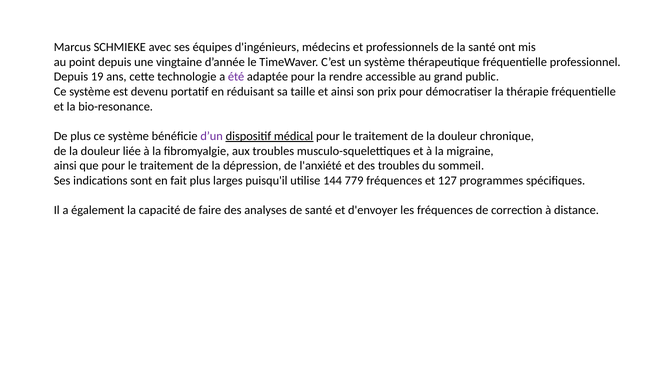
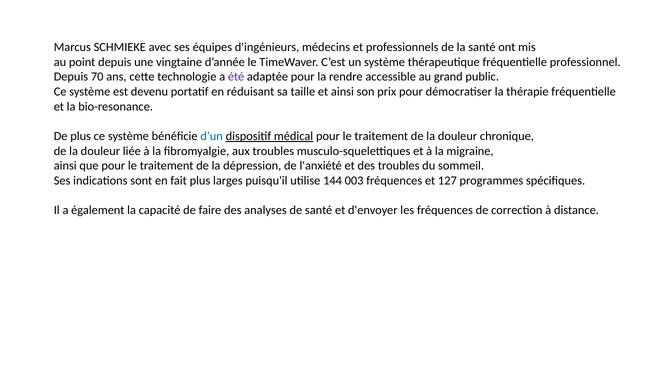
19: 19 -> 70
d’un colour: purple -> blue
779: 779 -> 003
